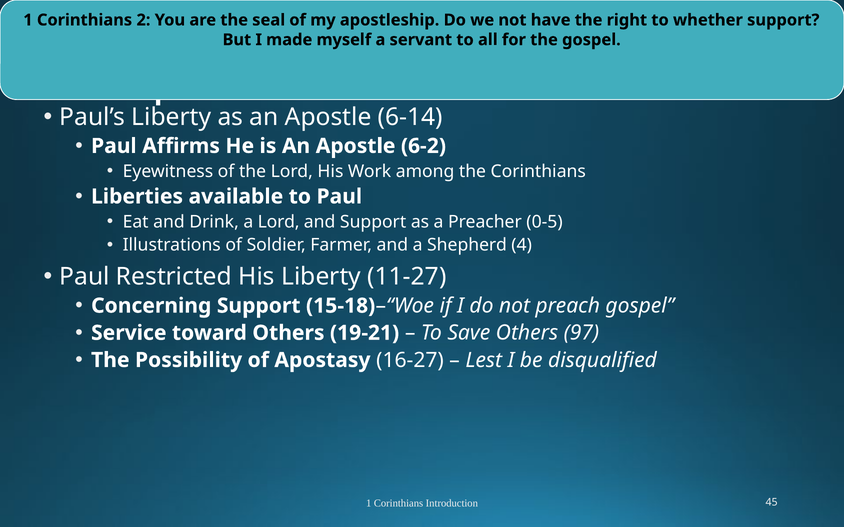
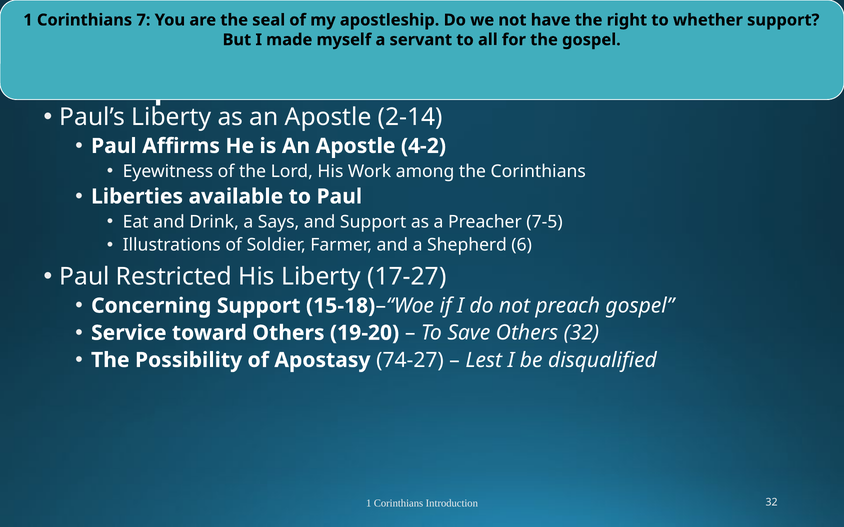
2: 2 -> 7
6-14: 6-14 -> 2-14
6-2: 6-2 -> 4-2
a Lord: Lord -> Says
0-5: 0-5 -> 7-5
4: 4 -> 6
11-27: 11-27 -> 17-27
19-21: 19-21 -> 19-20
Others 97: 97 -> 32
16-27: 16-27 -> 74-27
Introduction 45: 45 -> 32
